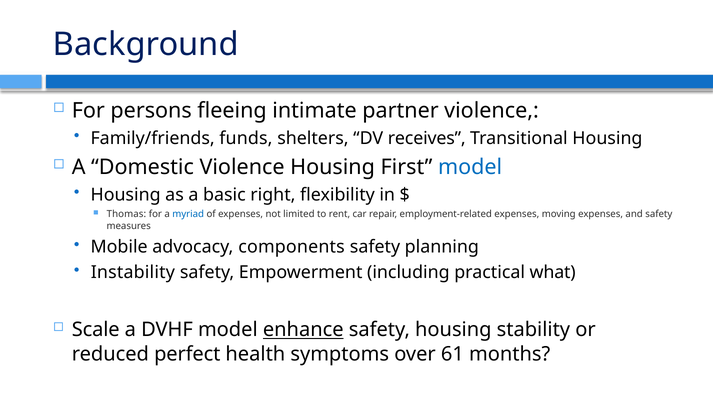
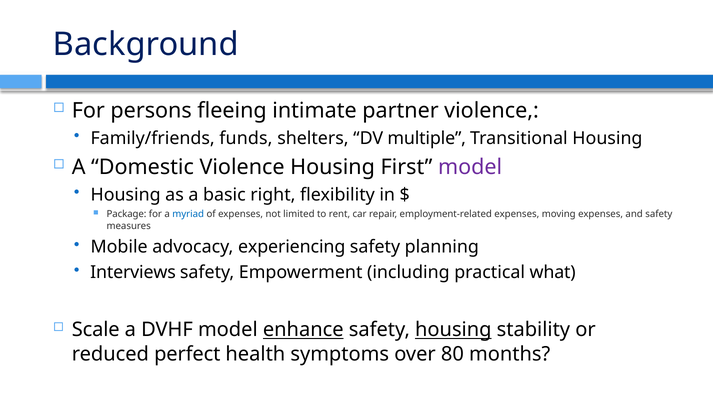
receives: receives -> multiple
model at (470, 167) colour: blue -> purple
Thomas: Thomas -> Package
components: components -> experiencing
Instability: Instability -> Interviews
housing at (453, 330) underline: none -> present
61: 61 -> 80
